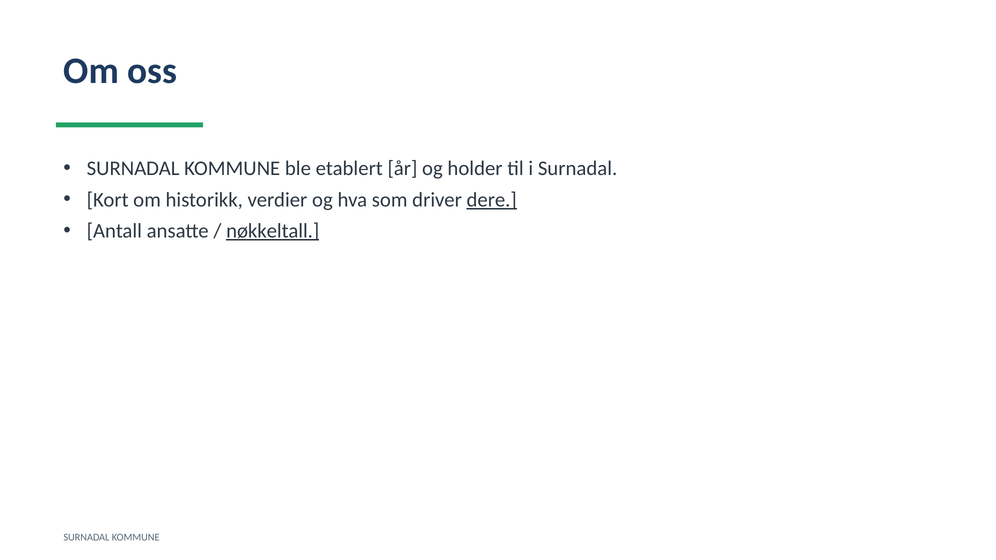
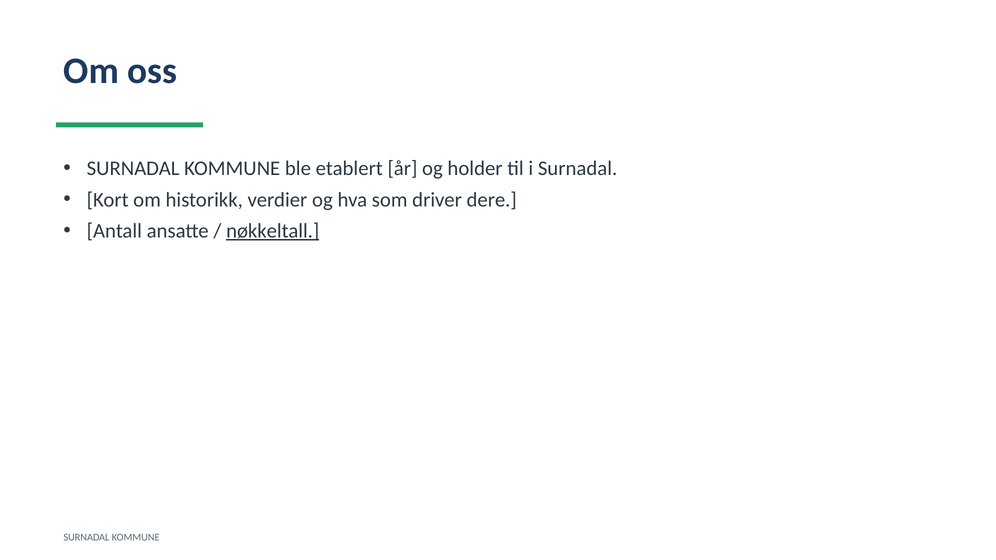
dere underline: present -> none
